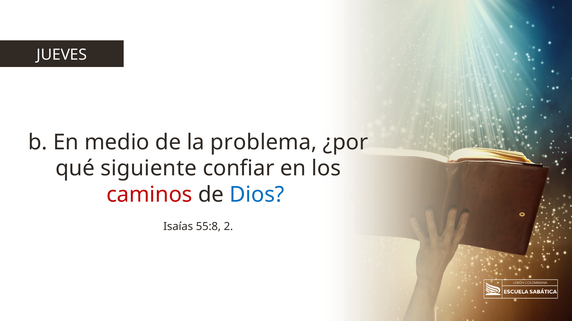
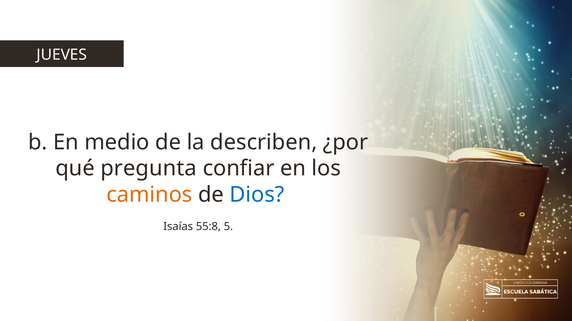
problema: problema -> describen
siguiente: siguiente -> pregunta
caminos colour: red -> orange
2: 2 -> 5
